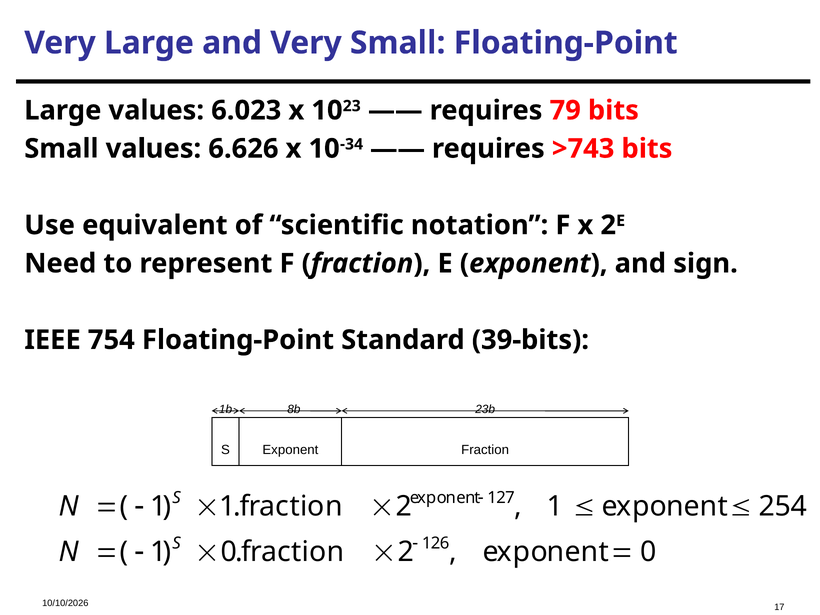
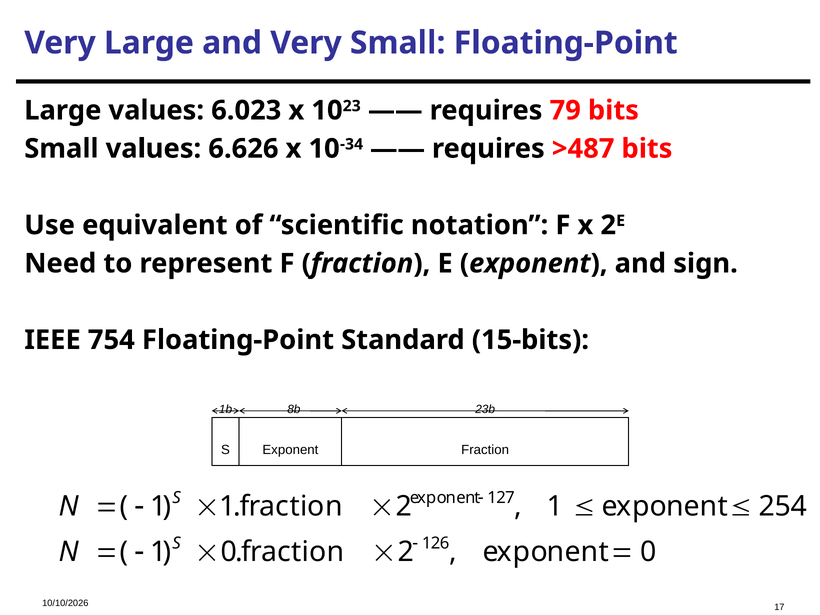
>743: >743 -> >487
39-bits: 39-bits -> 15-bits
